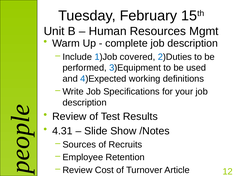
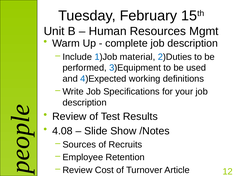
covered: covered -> material
4.31: 4.31 -> 4.08
